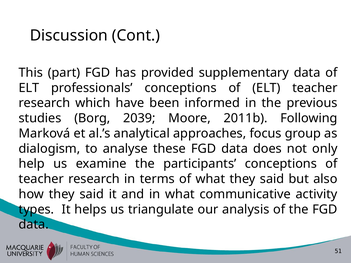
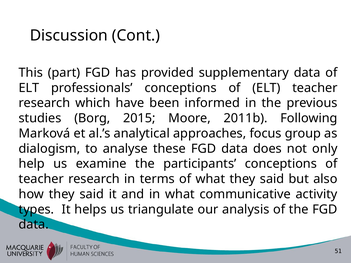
2039: 2039 -> 2015
